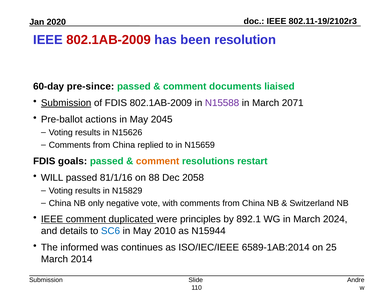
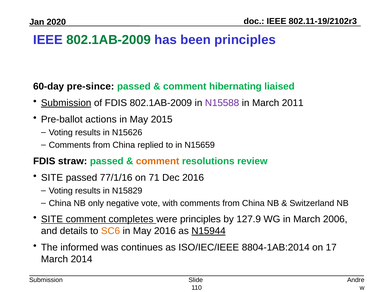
802.1AB-2009 at (109, 40) colour: red -> green
been resolution: resolution -> principles
documents: documents -> hibernating
2071: 2071 -> 2011
2045: 2045 -> 2015
goals: goals -> straw
restart: restart -> review
WILL at (52, 178): WILL -> SITE
81/1/16: 81/1/16 -> 77/1/16
88: 88 -> 71
Dec 2058: 2058 -> 2016
IEEE at (52, 220): IEEE -> SITE
duplicated: duplicated -> completes
892.1: 892.1 -> 127.9
2024: 2024 -> 2006
SC6 colour: blue -> orange
May 2010: 2010 -> 2016
N15944 underline: none -> present
6589-1AB:2014: 6589-1AB:2014 -> 8804-1AB:2014
25: 25 -> 17
